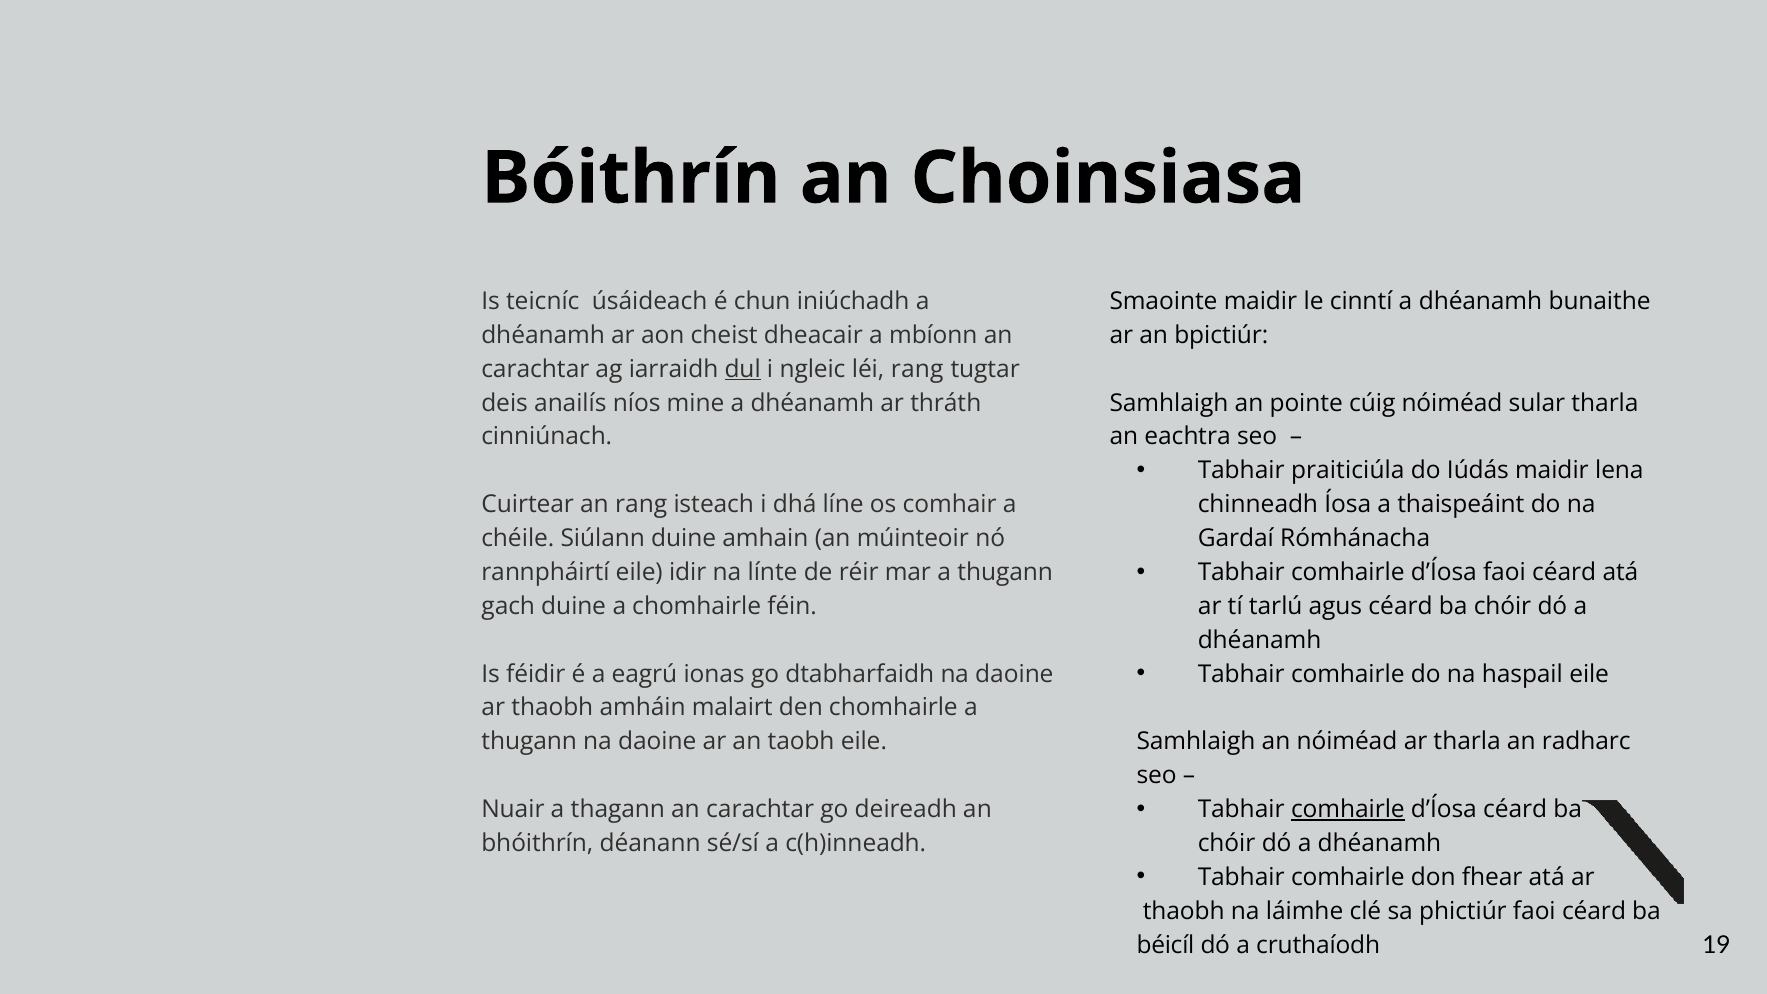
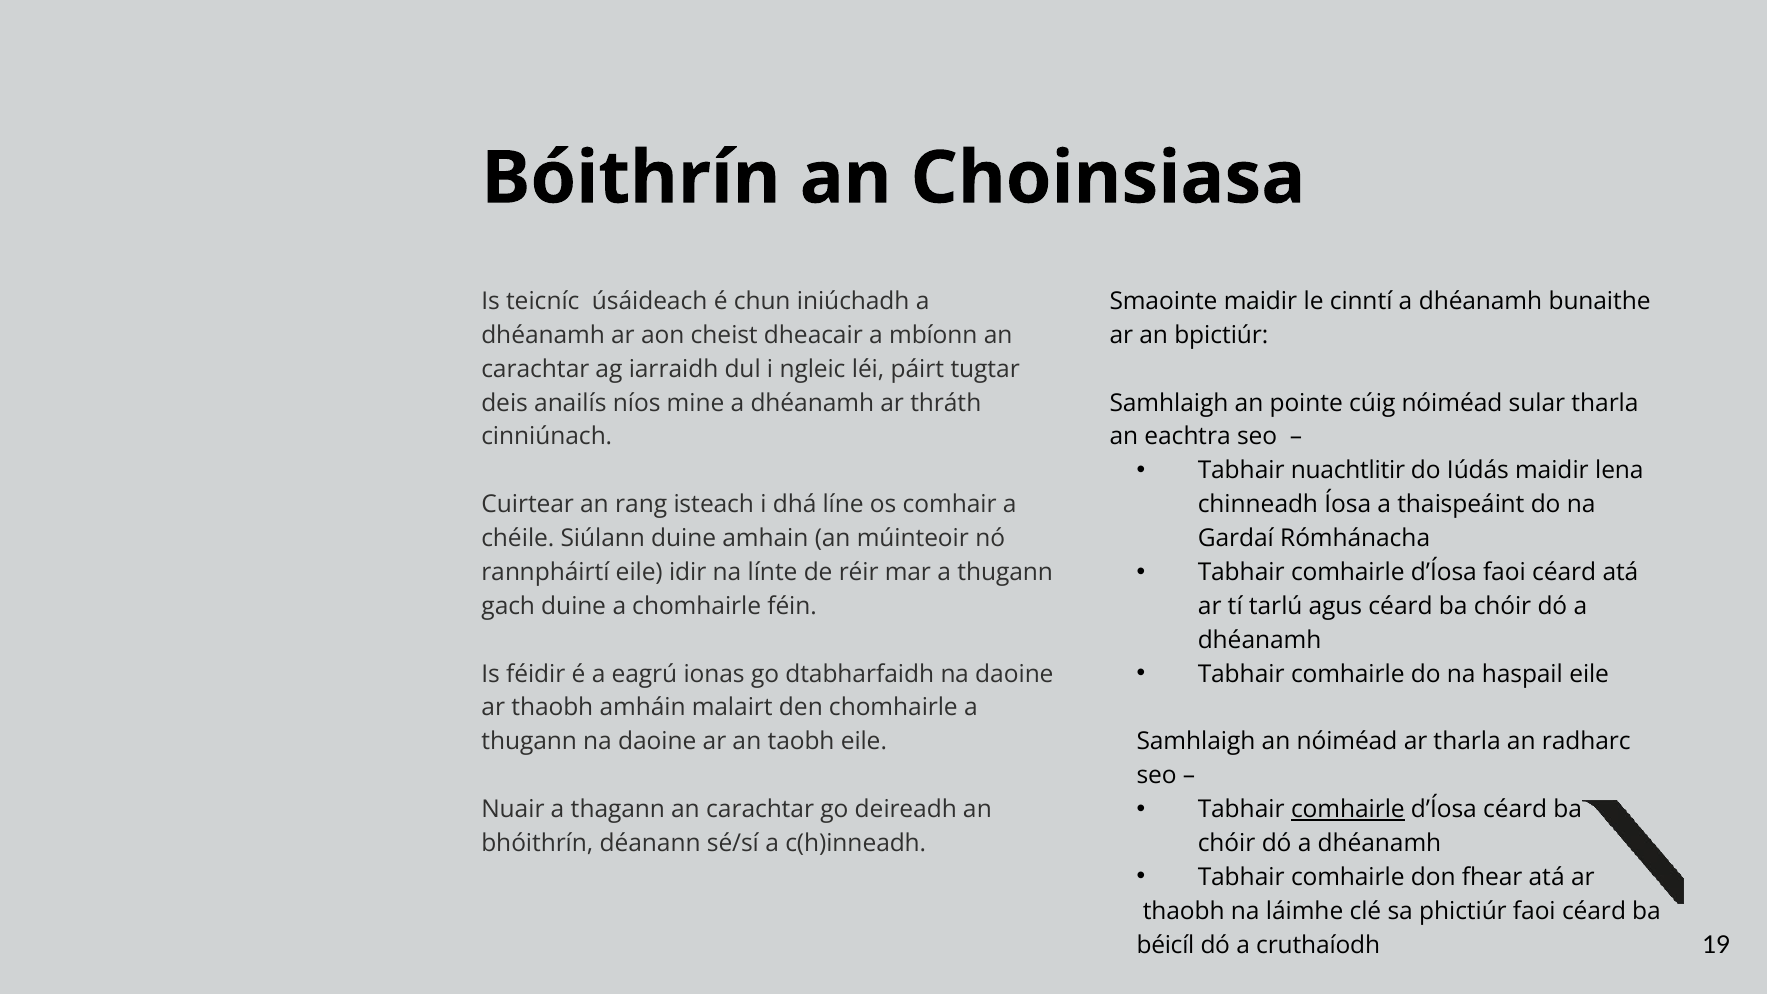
dul underline: present -> none
léi rang: rang -> páirt
praiticiúla: praiticiúla -> nuachtlitir
